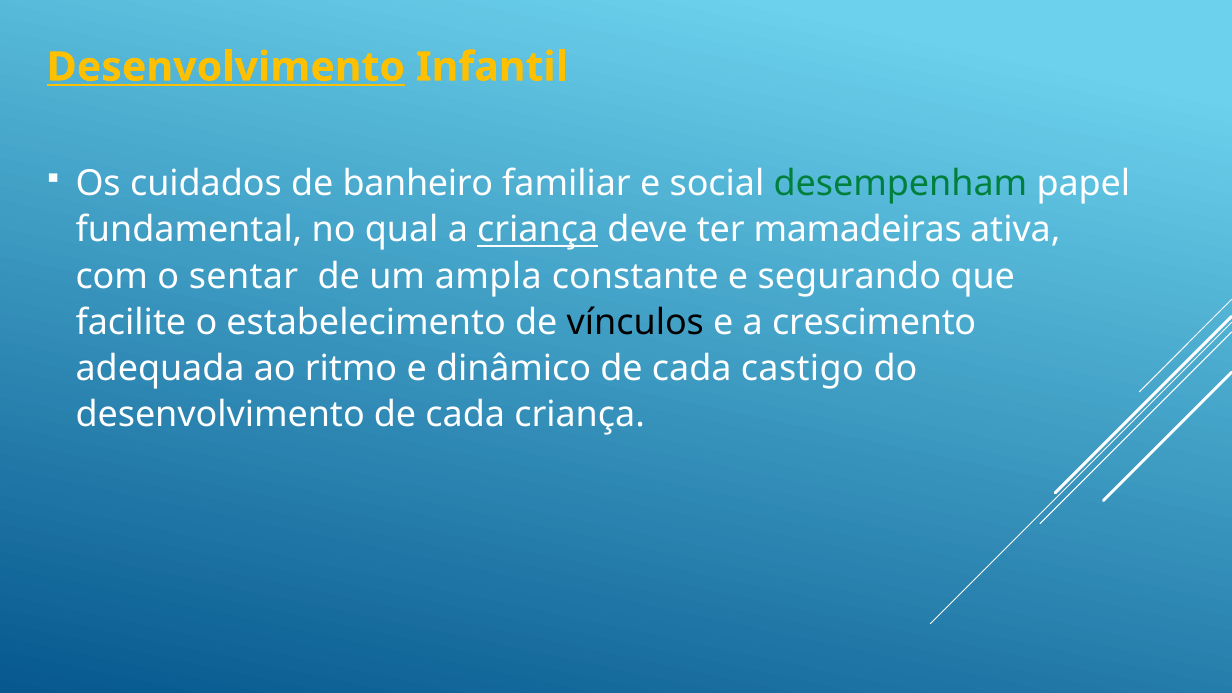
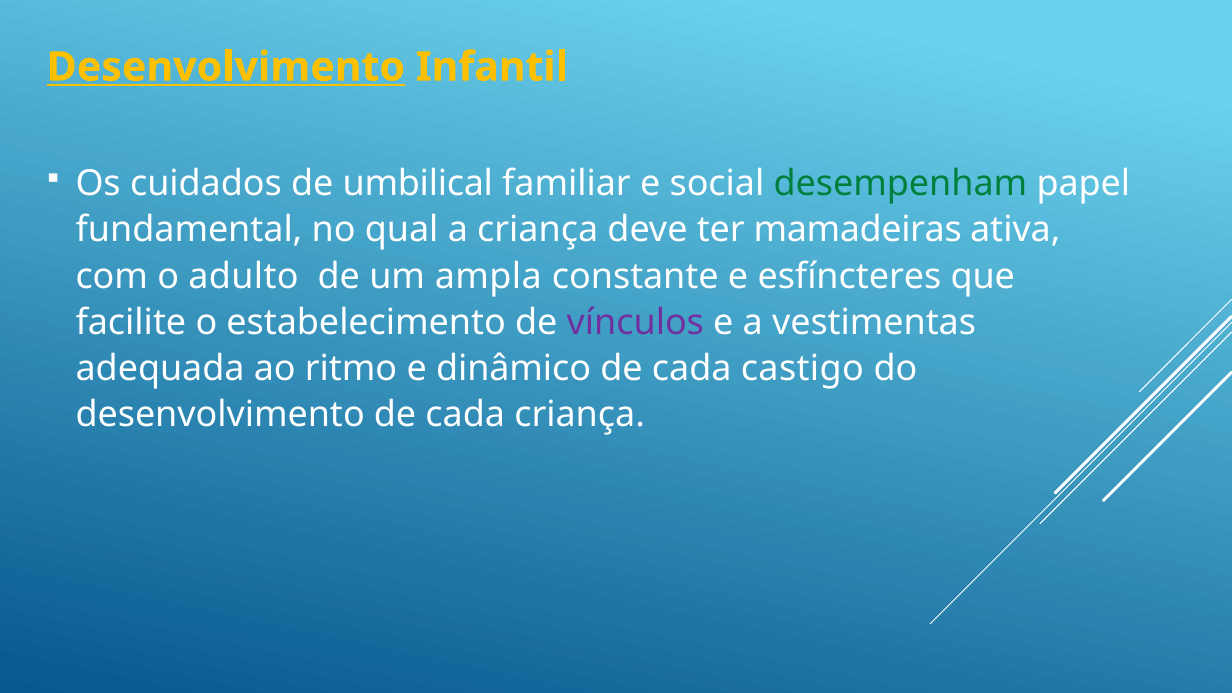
banheiro: banheiro -> umbilical
criança at (538, 230) underline: present -> none
sentar: sentar -> adulto
segurando: segurando -> esfíncteres
vínculos colour: black -> purple
crescimento: crescimento -> vestimentas
